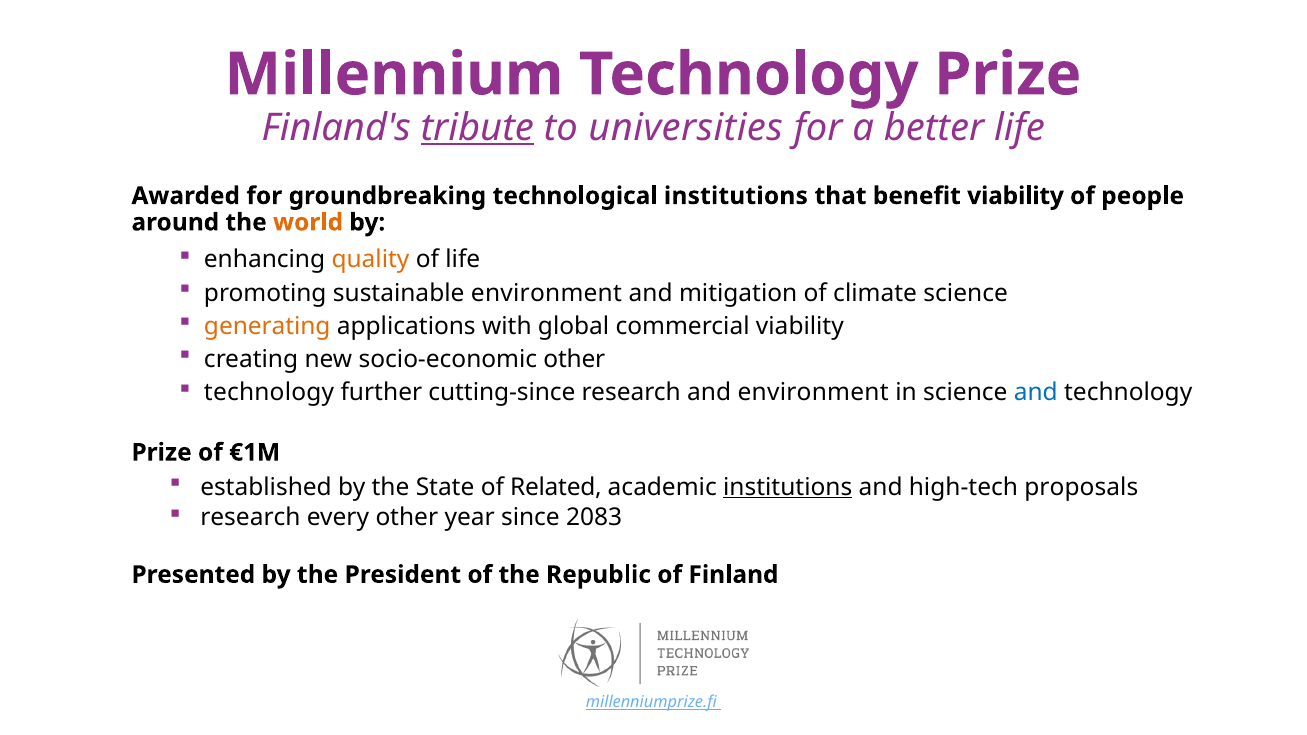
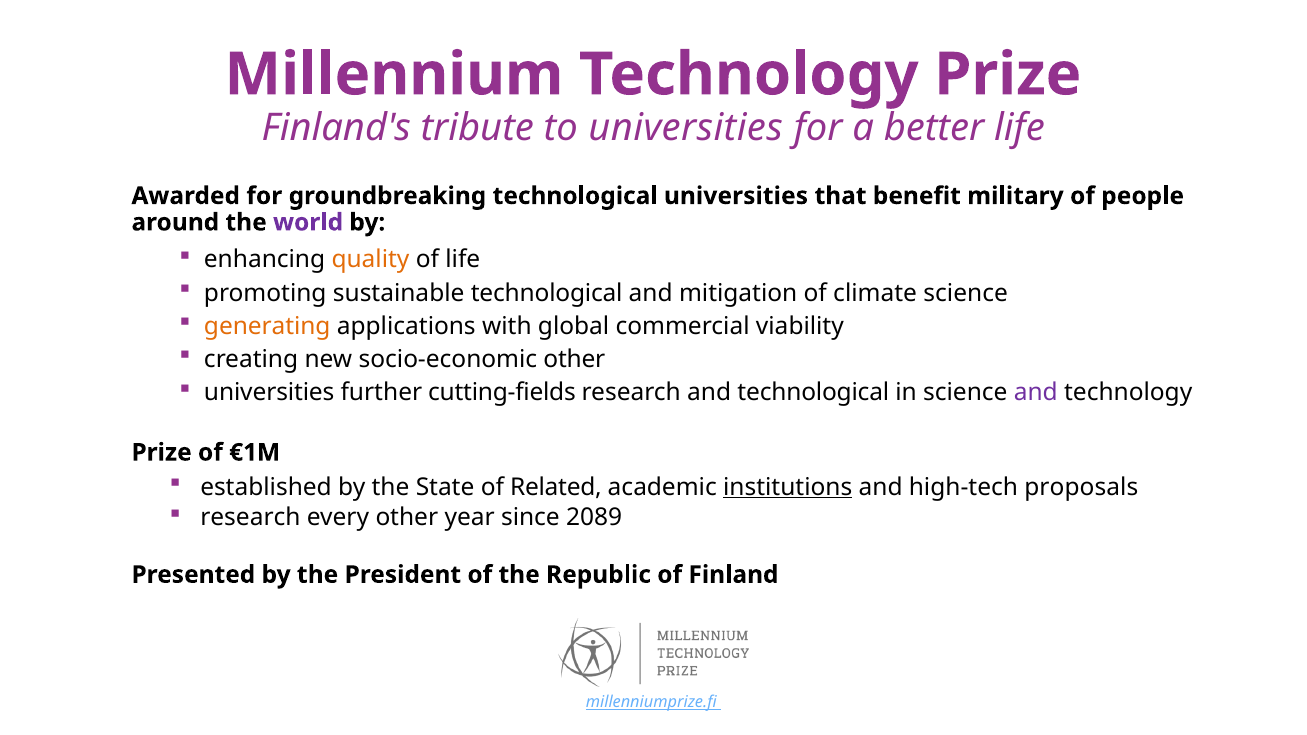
tribute underline: present -> none
technological institutions: institutions -> universities
benefit viability: viability -> military
world colour: orange -> purple
sustainable environment: environment -> technological
technology at (269, 393): technology -> universities
cutting-since: cutting-since -> cutting-fields
and environment: environment -> technological
and at (1036, 393) colour: blue -> purple
2083: 2083 -> 2089
